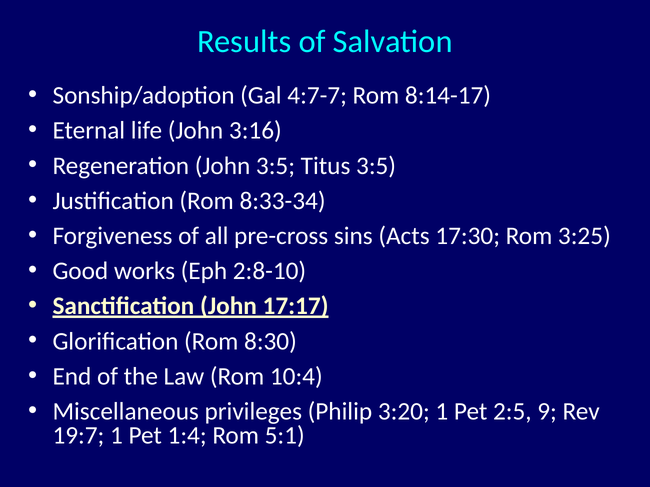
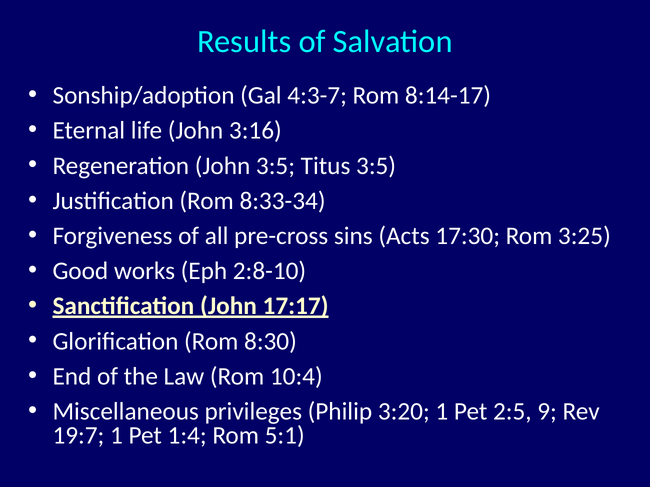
4:7-7: 4:7-7 -> 4:3-7
